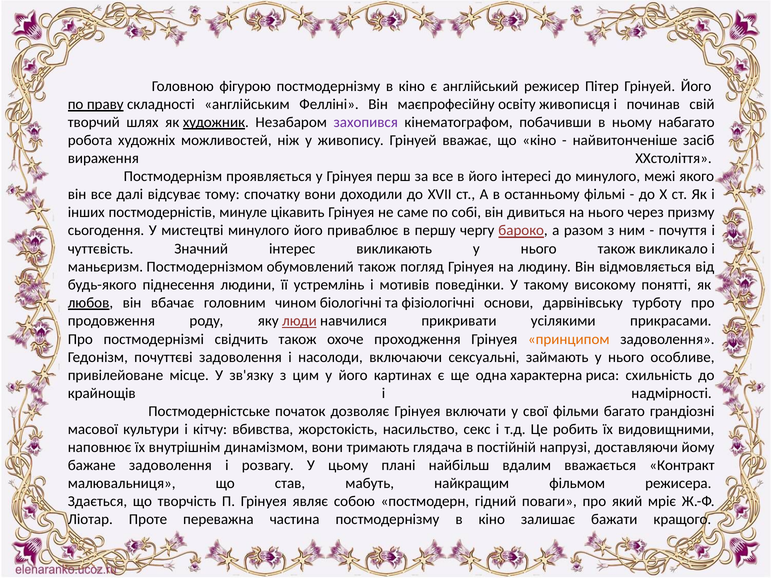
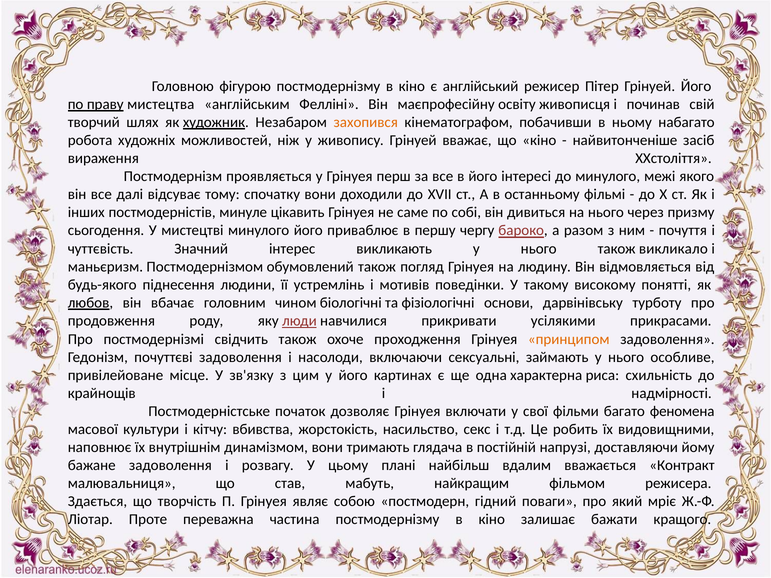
складності: складності -> мистецтва
захопився colour: purple -> orange
грандіозні: грандіозні -> феномена
